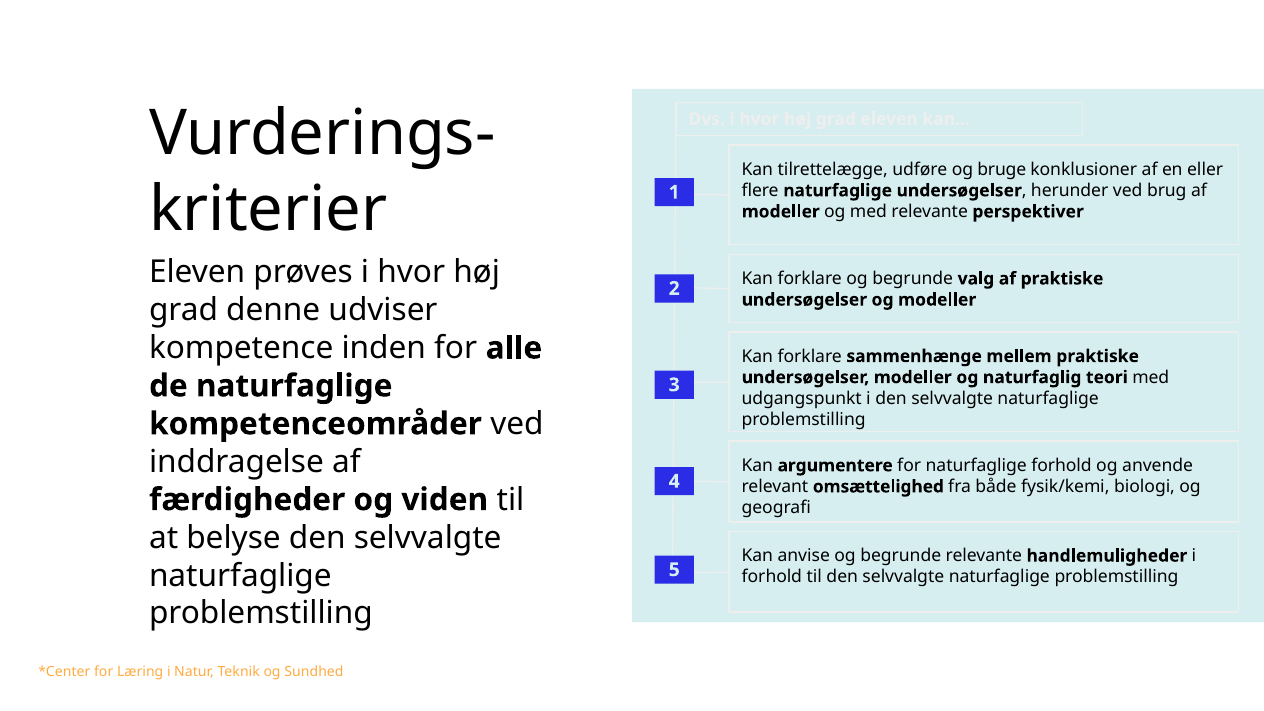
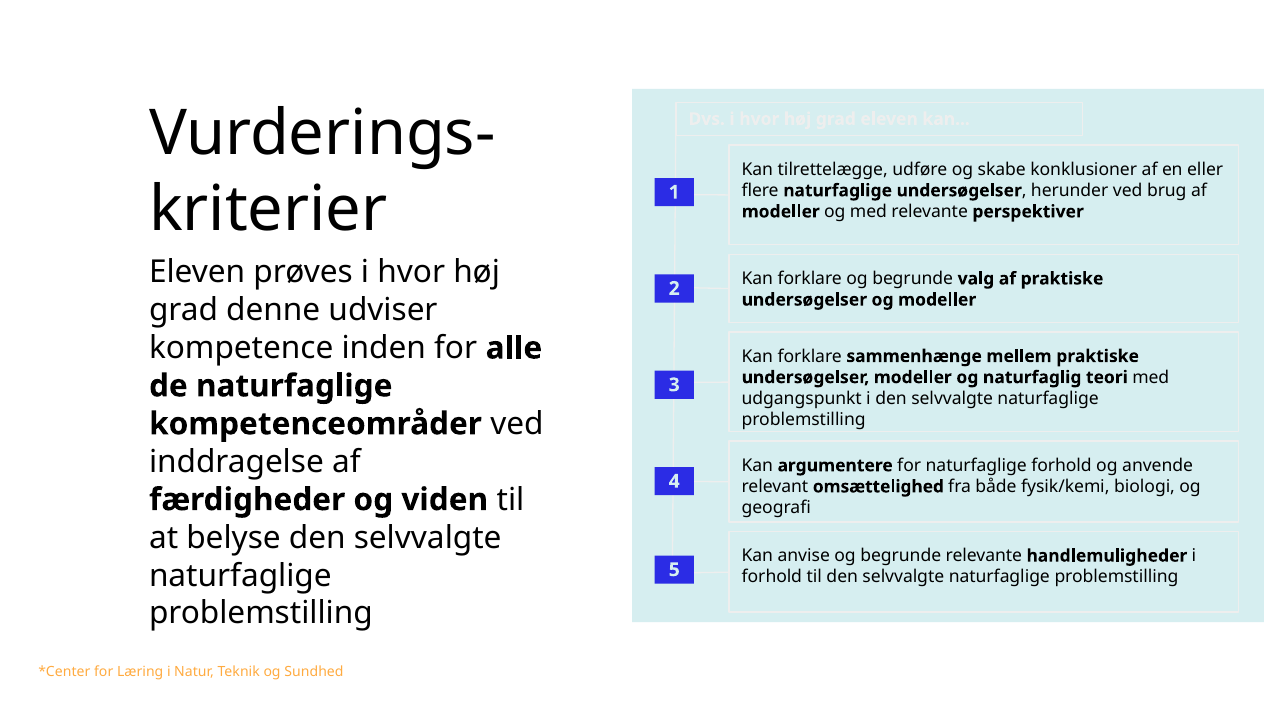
bruge: bruge -> skabe
